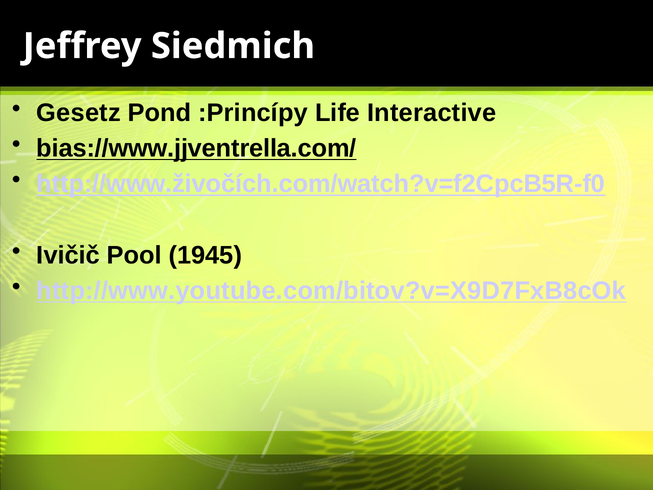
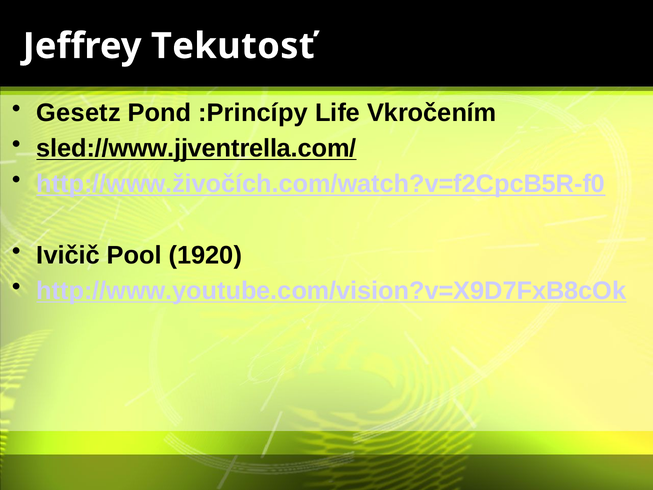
Siedmich: Siedmich -> Tekutosť
Interactive: Interactive -> Vkročením
bias://www.jjventrella.com/: bias://www.jjventrella.com/ -> sled://www.jjventrella.com/
1945: 1945 -> 1920
http://www.youtube.com/bitov?v=X9D7FxB8cOk: http://www.youtube.com/bitov?v=X9D7FxB8cOk -> http://www.youtube.com/vision?v=X9D7FxB8cOk
